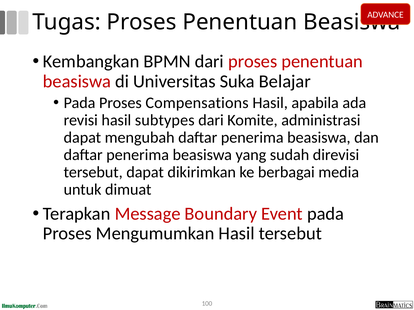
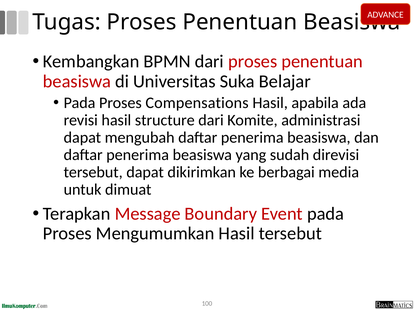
subtypes: subtypes -> structure
